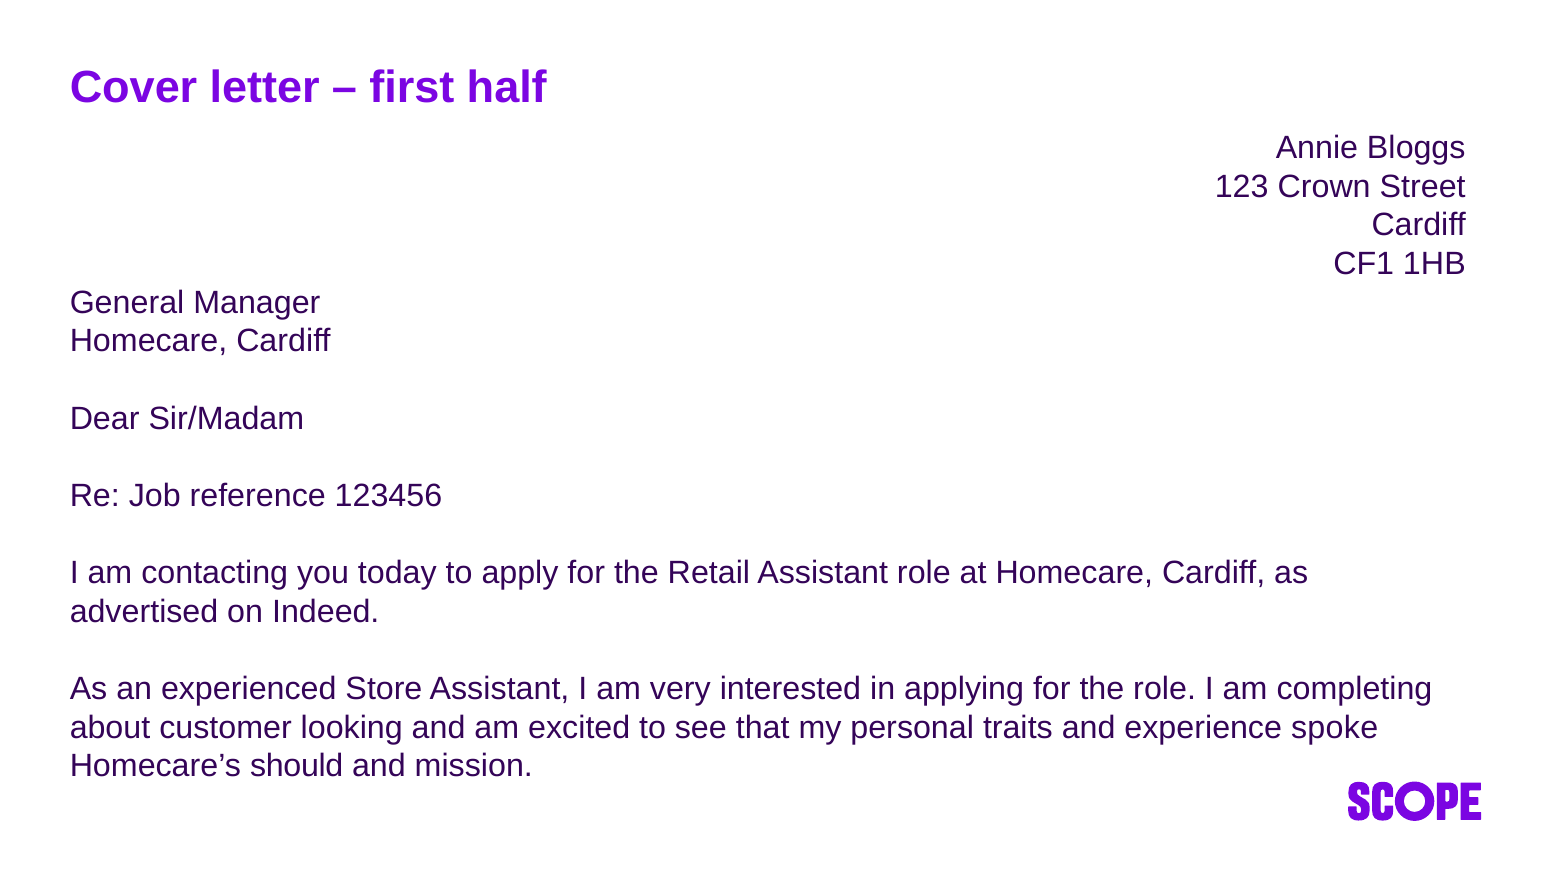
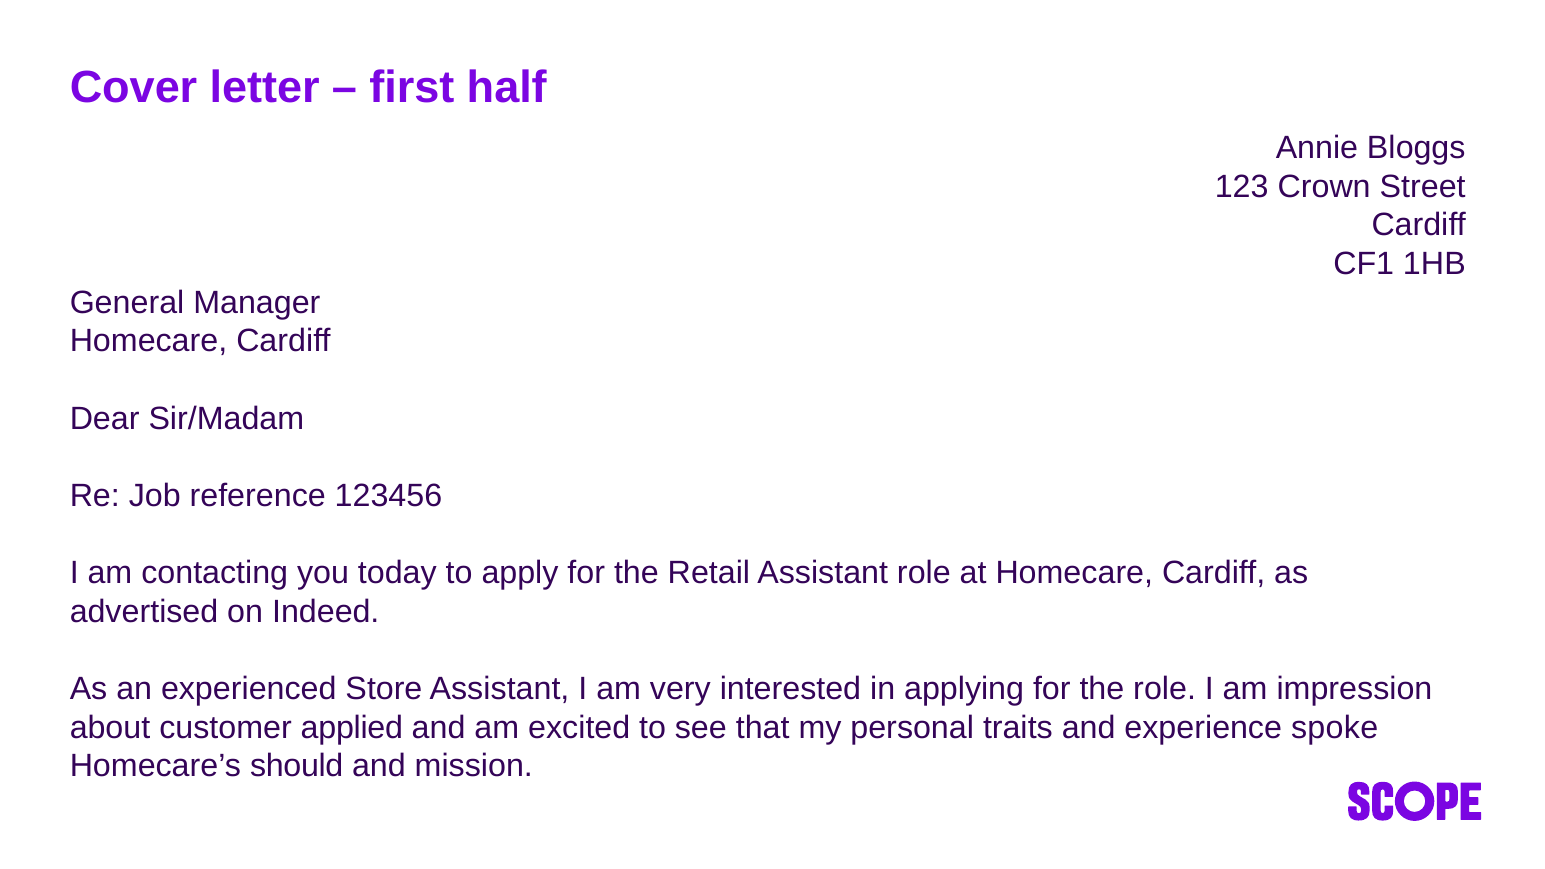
completing: completing -> impression
looking: looking -> applied
